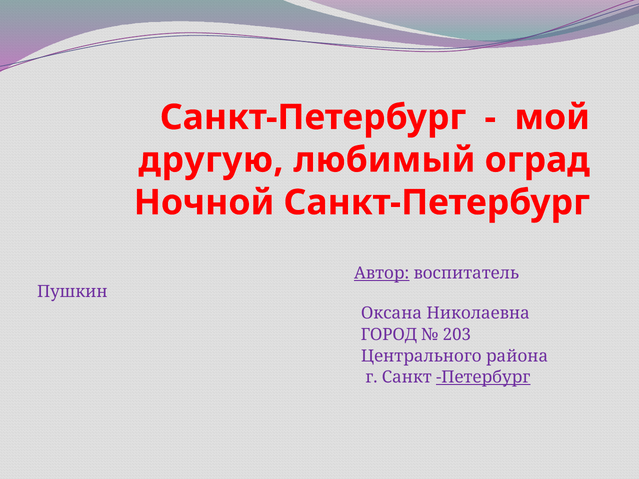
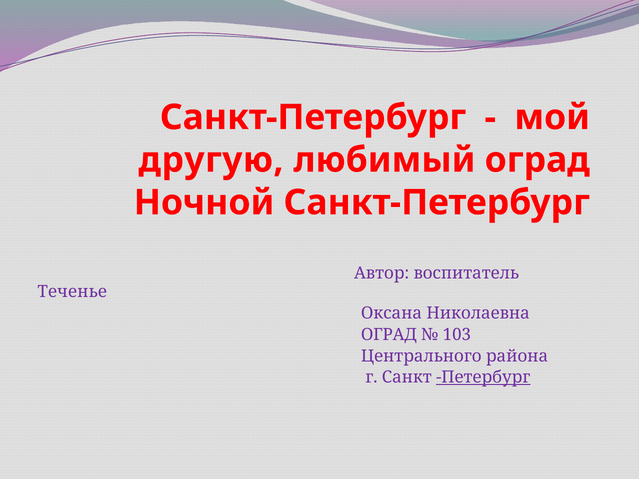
Автор underline: present -> none
Пушкин: Пушкин -> Теченье
ГОРОД at (389, 335): ГОРОД -> ОГРАД
203: 203 -> 103
